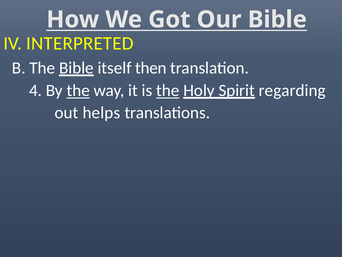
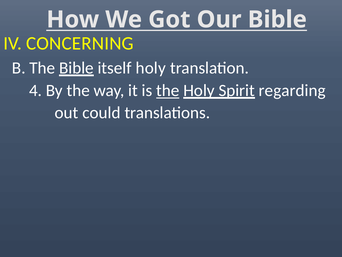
INTERPRETED: INTERPRETED -> CONCERNING
itself then: then -> holy
the at (78, 90) underline: present -> none
helps: helps -> could
